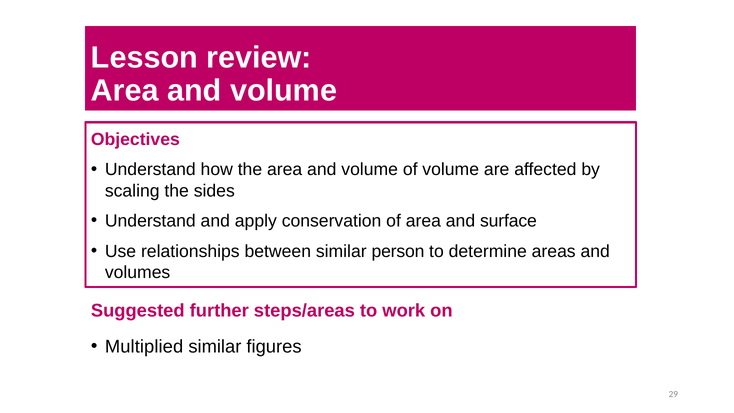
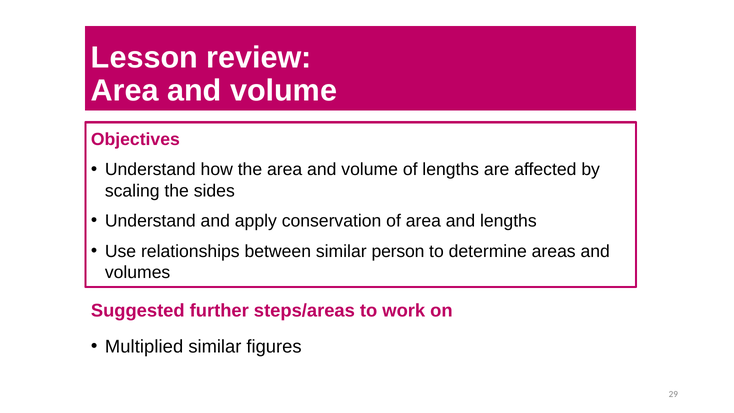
of volume: volume -> lengths
and surface: surface -> lengths
